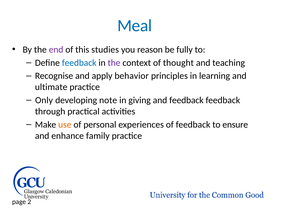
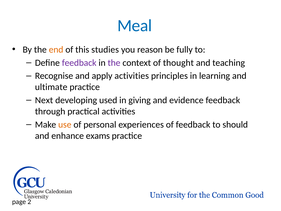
end colour: purple -> orange
feedback at (79, 63) colour: blue -> purple
apply behavior: behavior -> activities
Only: Only -> Next
note: note -> used
and feedback: feedback -> evidence
ensure: ensure -> should
family: family -> exams
